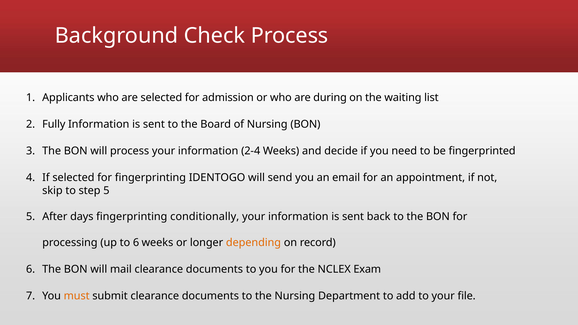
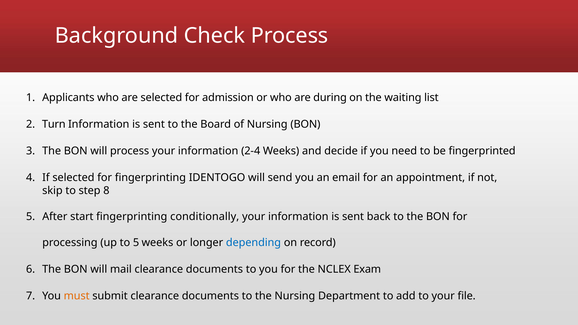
Fully: Fully -> Turn
step 5: 5 -> 8
days: days -> start
to 6: 6 -> 5
depending colour: orange -> blue
